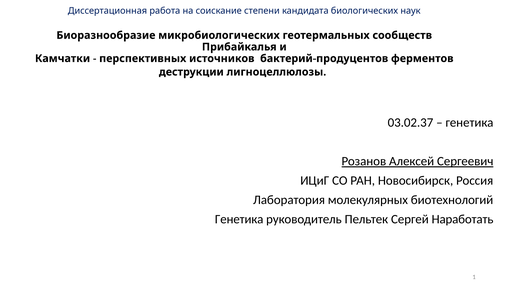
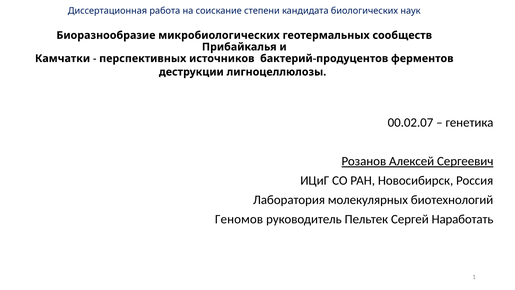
03.02.37: 03.02.37 -> 00.02.07
Генетика at (239, 219): Генетика -> Геномов
